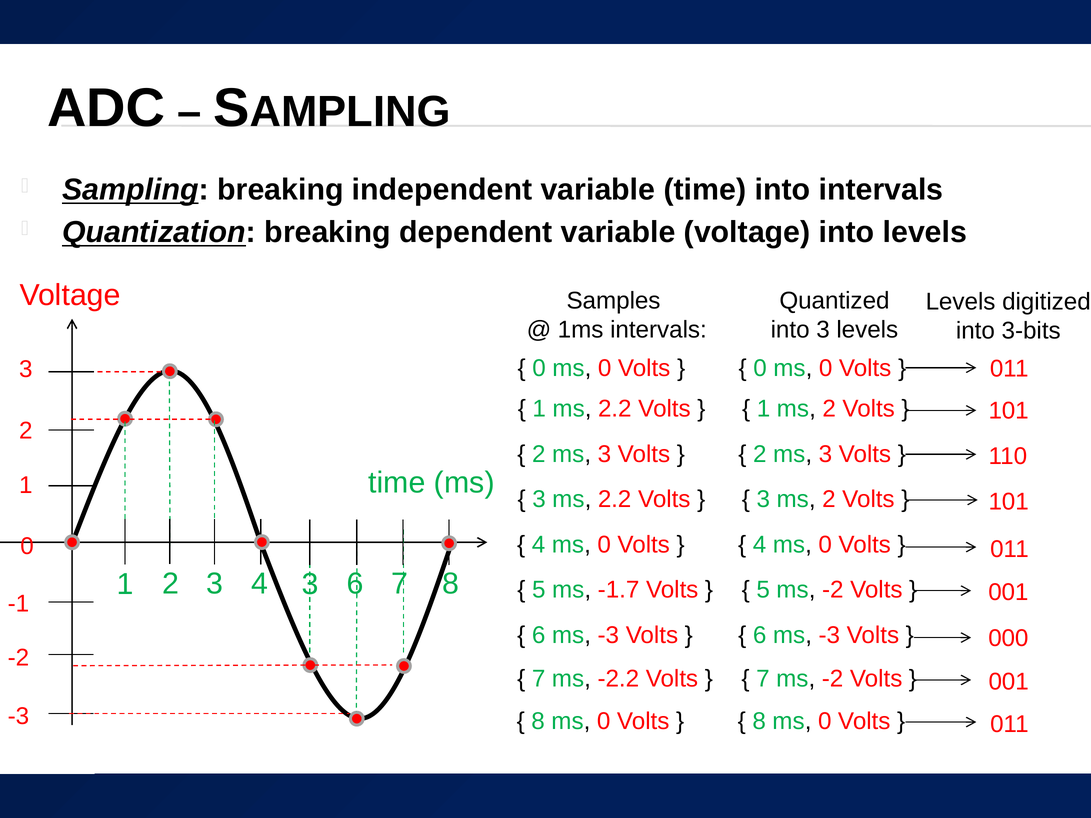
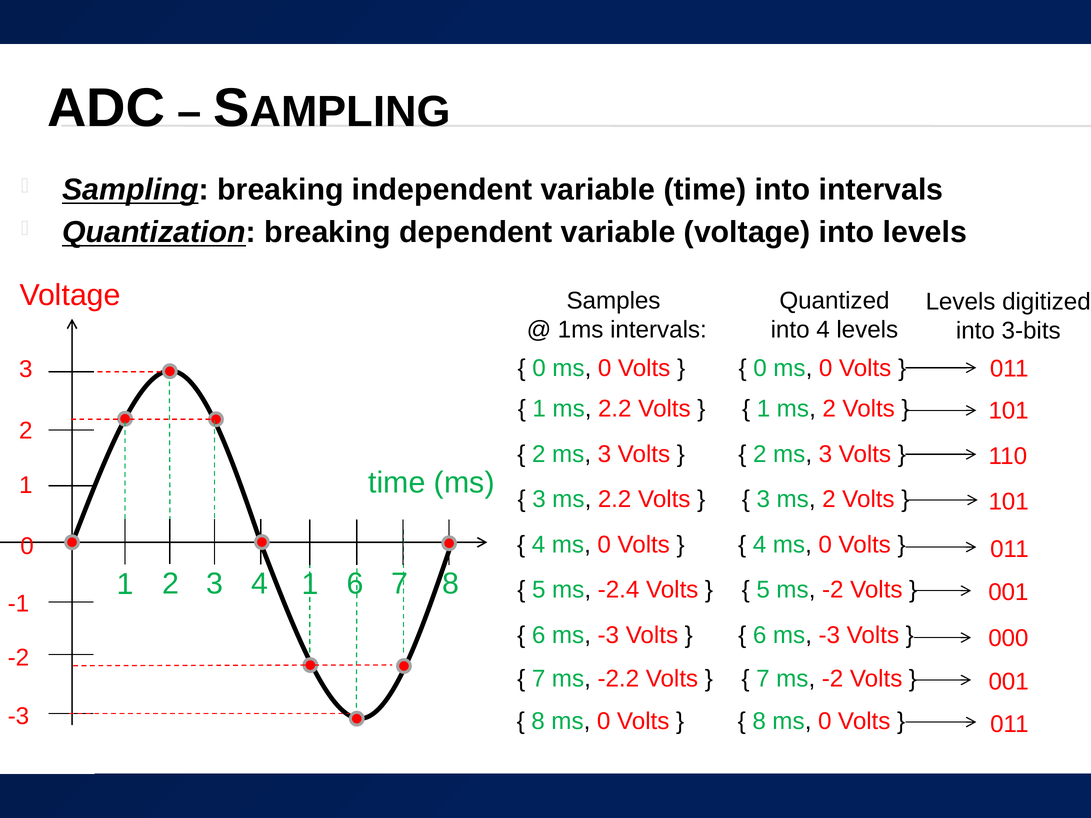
into 3: 3 -> 4
4 3: 3 -> 1
-1.7: -1.7 -> -2.4
